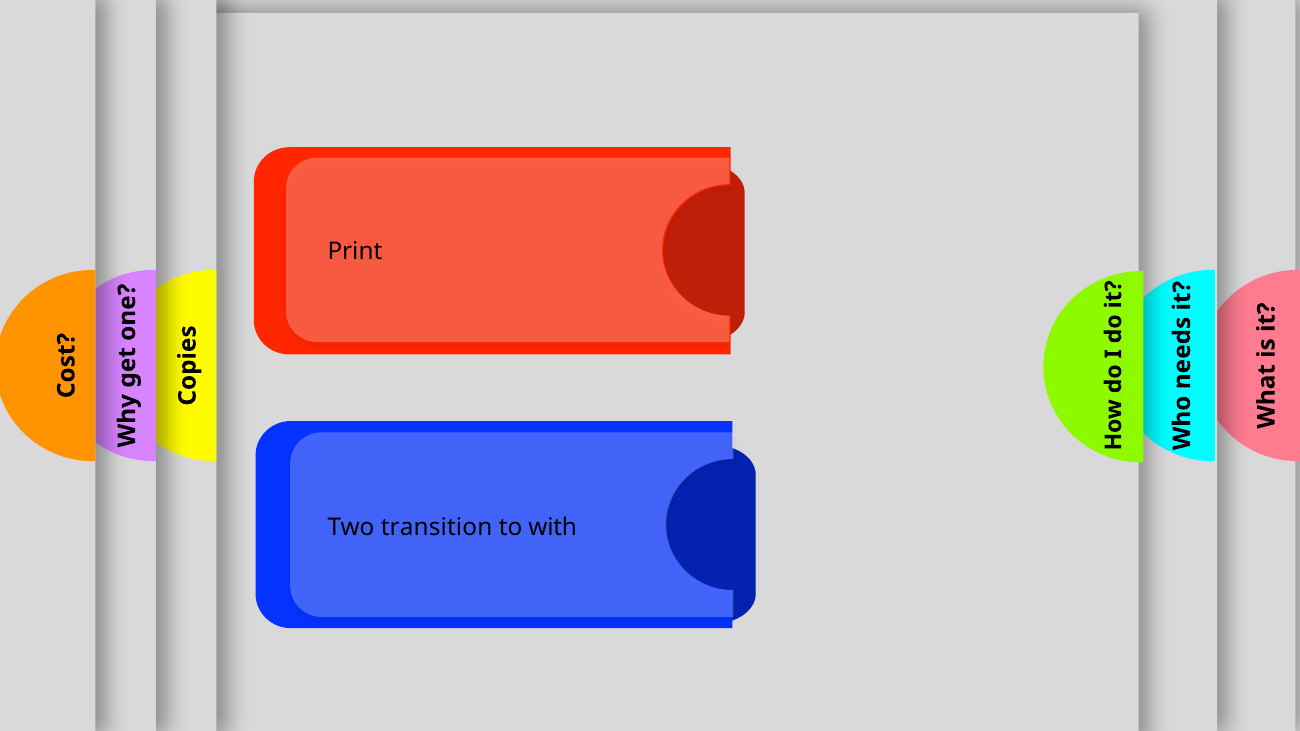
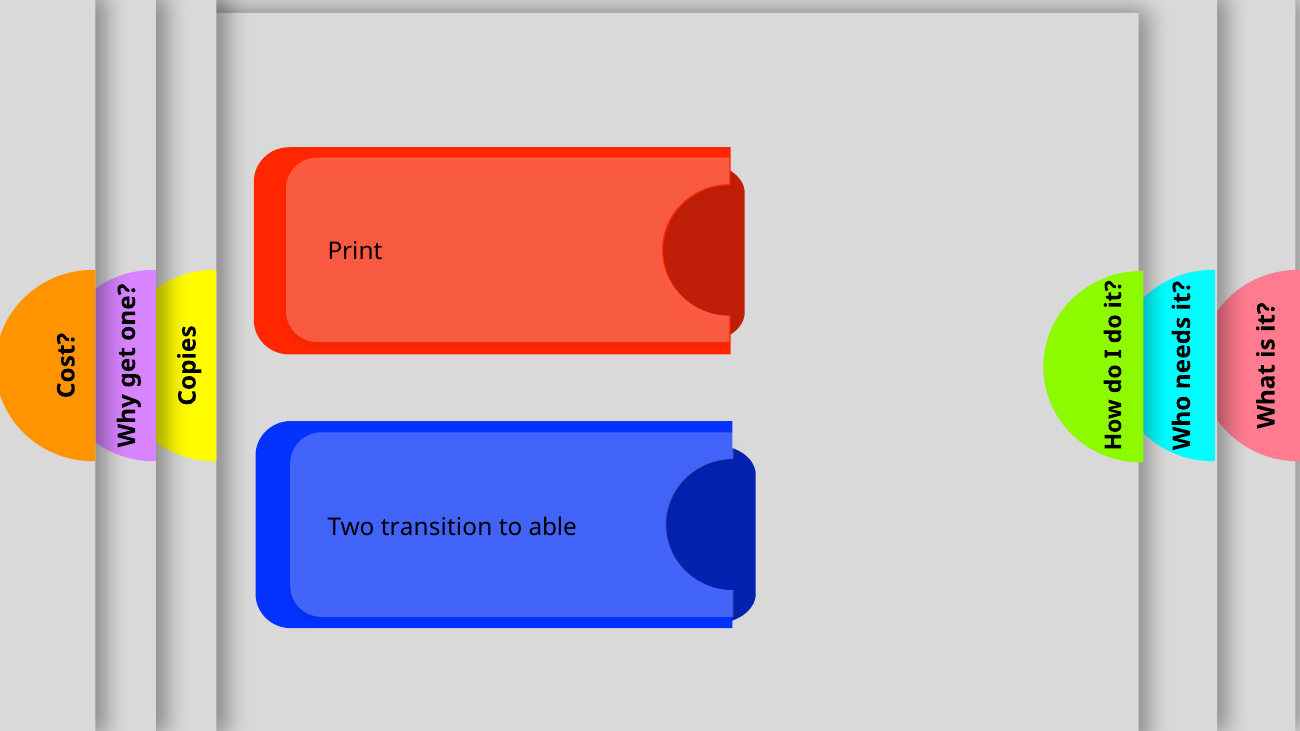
with: with -> able
